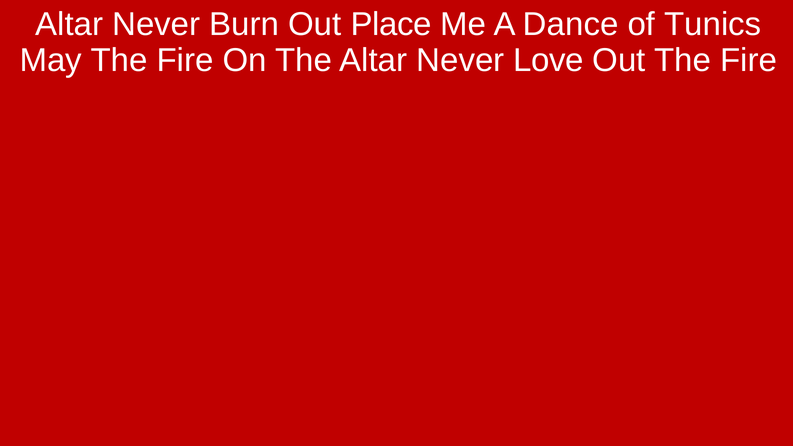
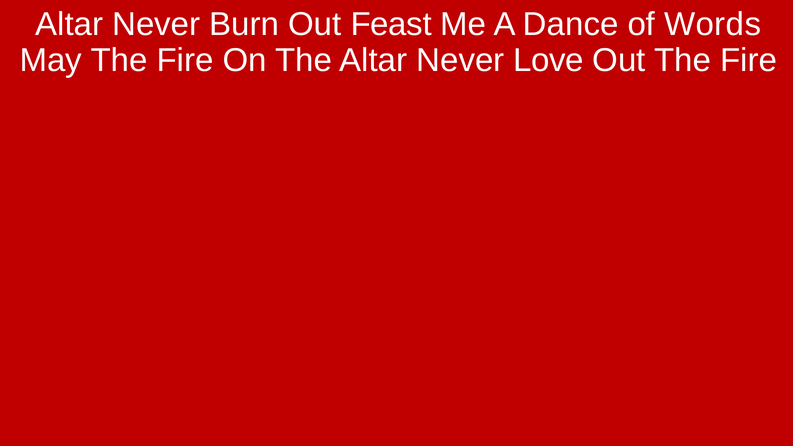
Place: Place -> Feast
Tunics: Tunics -> Words
